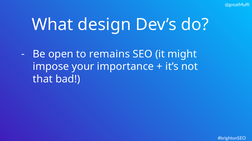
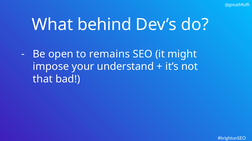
design: design -> behind
importance: importance -> understand
